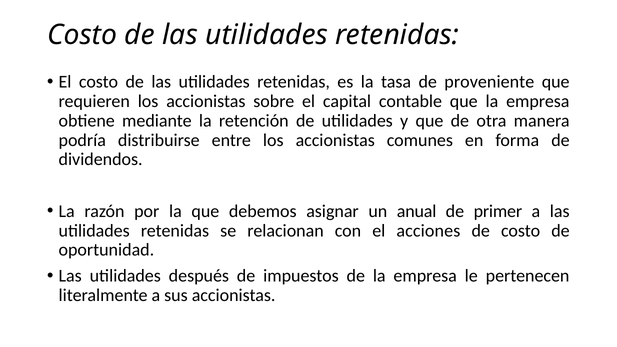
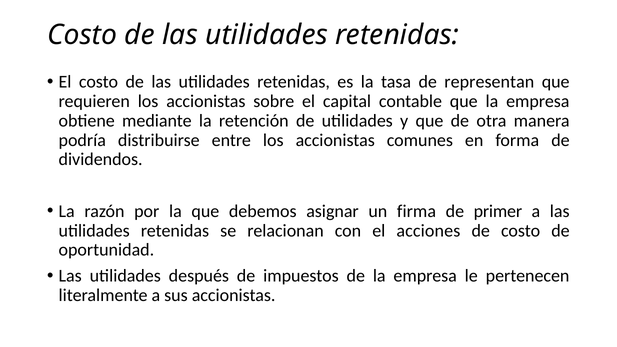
proveniente: proveniente -> representan
anual: anual -> firma
